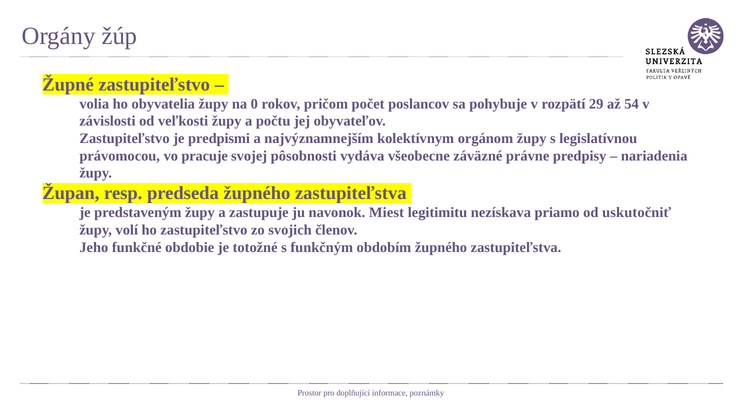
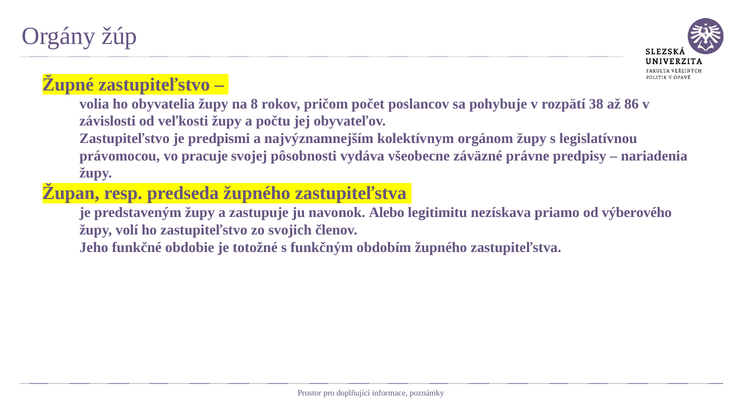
0: 0 -> 8
29: 29 -> 38
54: 54 -> 86
Miest: Miest -> Alebo
uskutočniť: uskutočniť -> výberového
